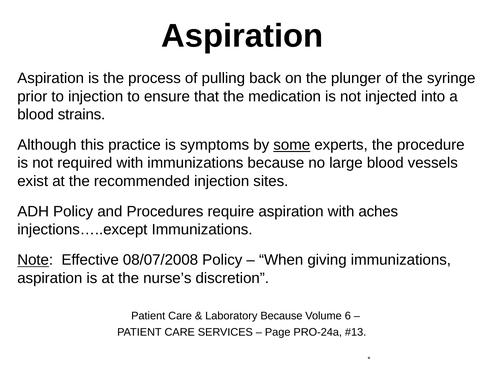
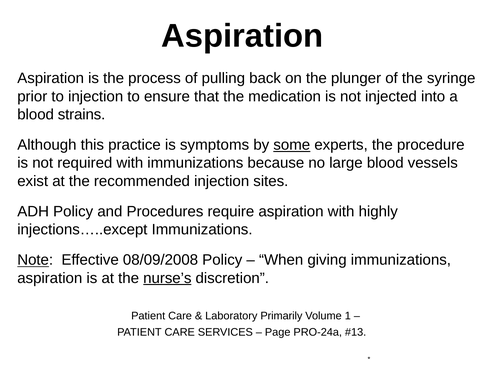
aches: aches -> highly
08/07/2008: 08/07/2008 -> 08/09/2008
nurse’s underline: none -> present
Laboratory Because: Because -> Primarily
6: 6 -> 1
